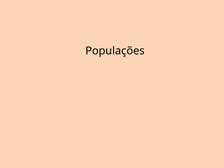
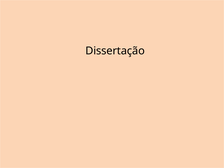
Populações: Populações -> Dissertação
